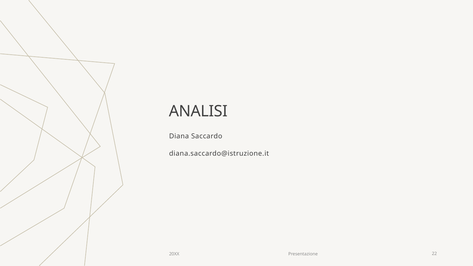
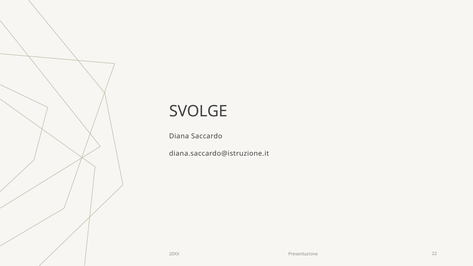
ANALISI: ANALISI -> SVOLGE
